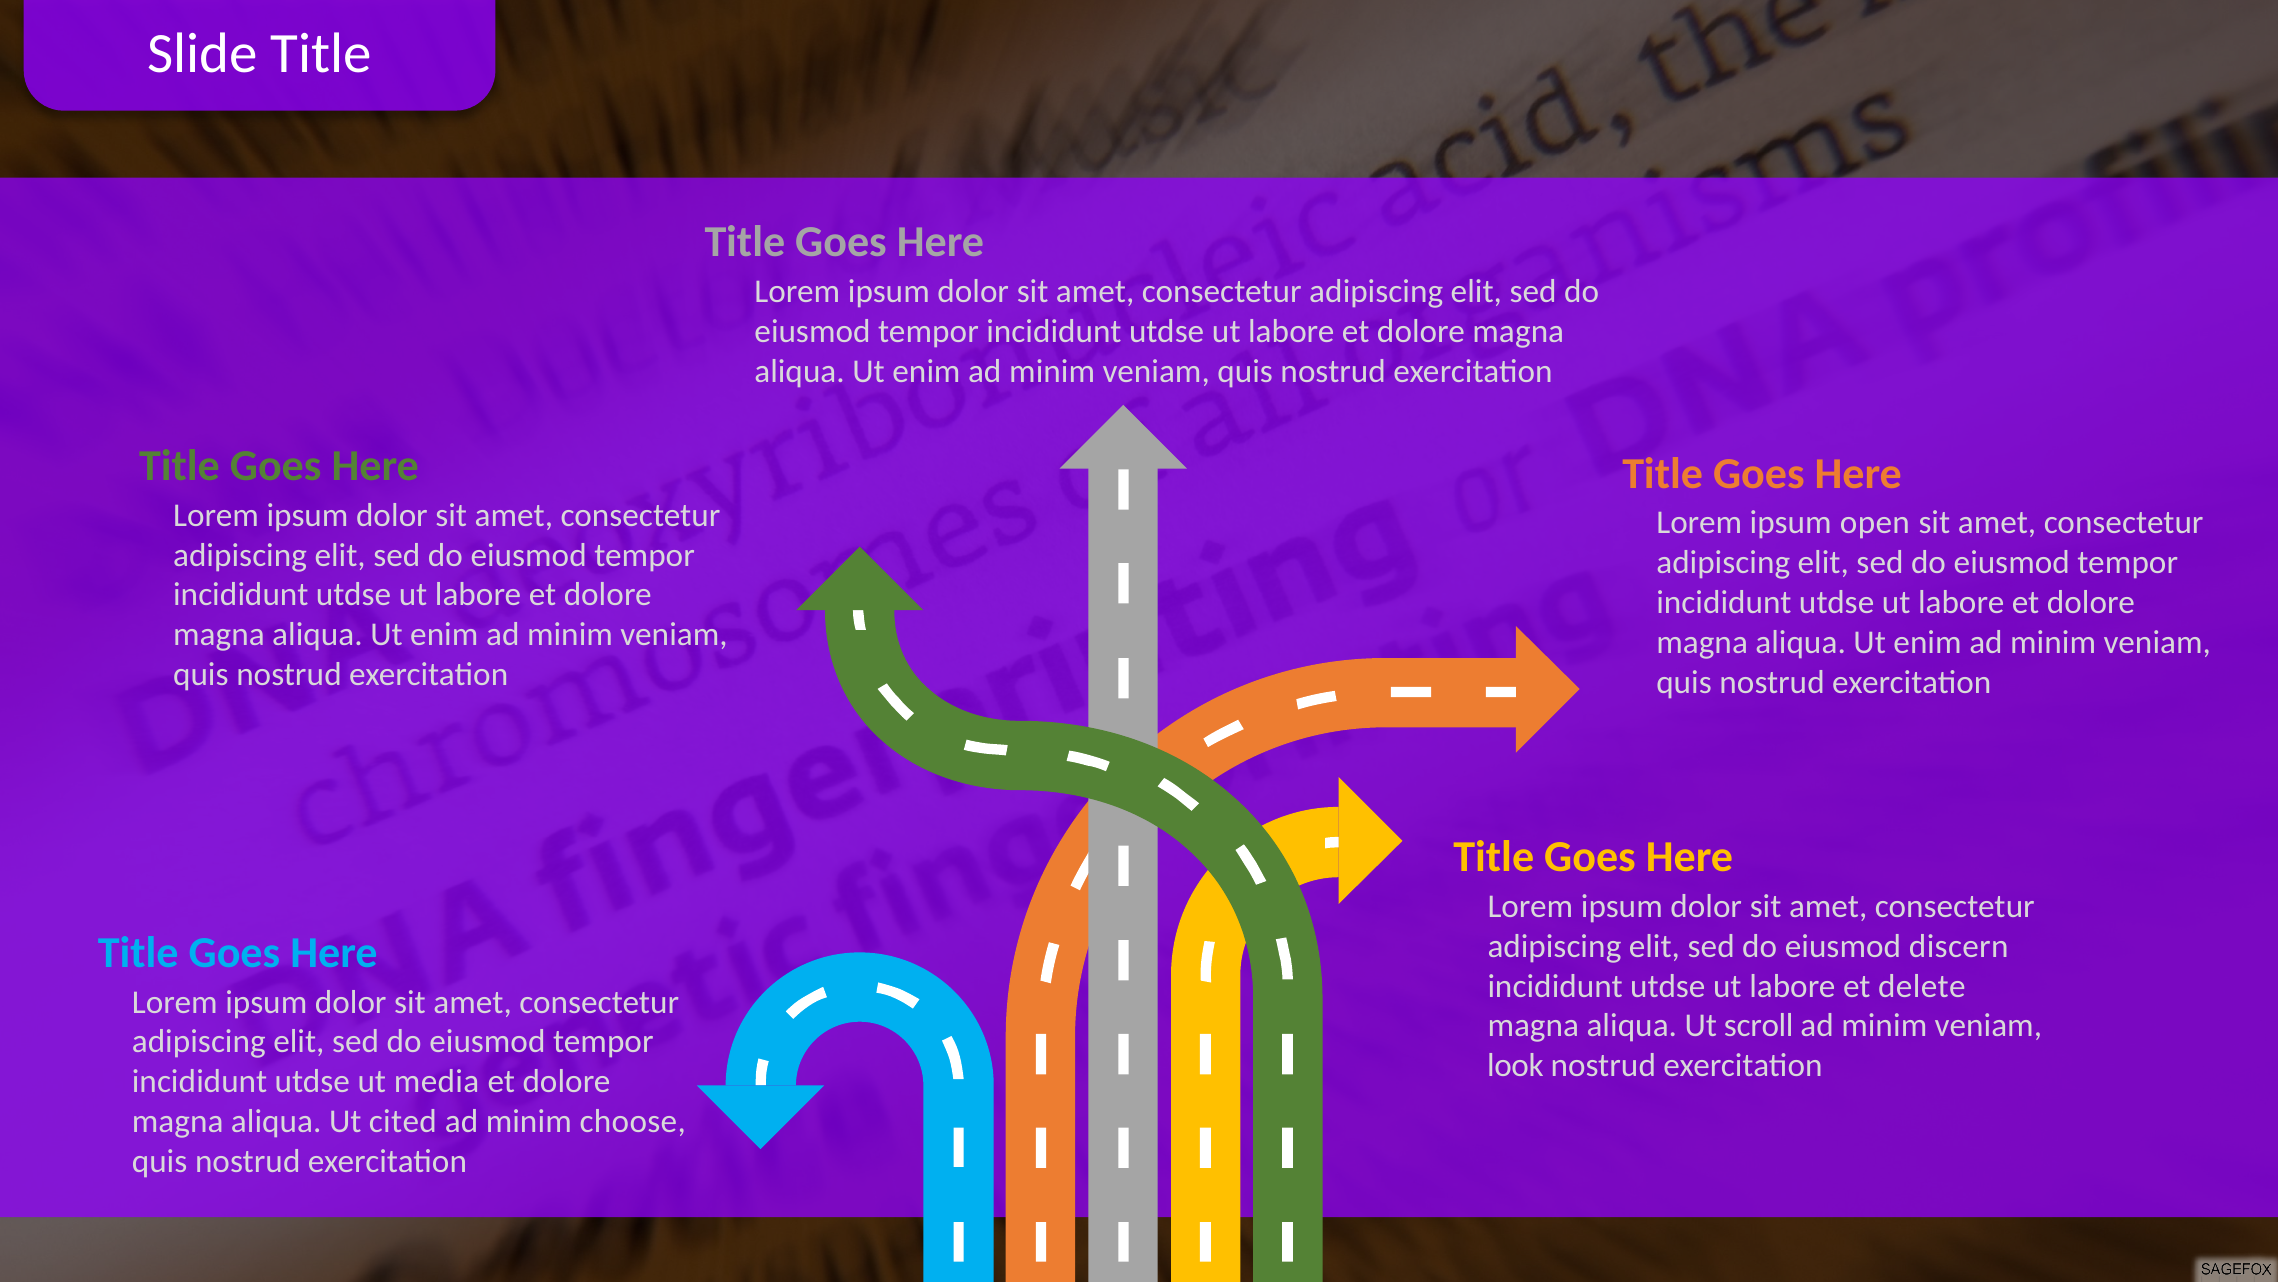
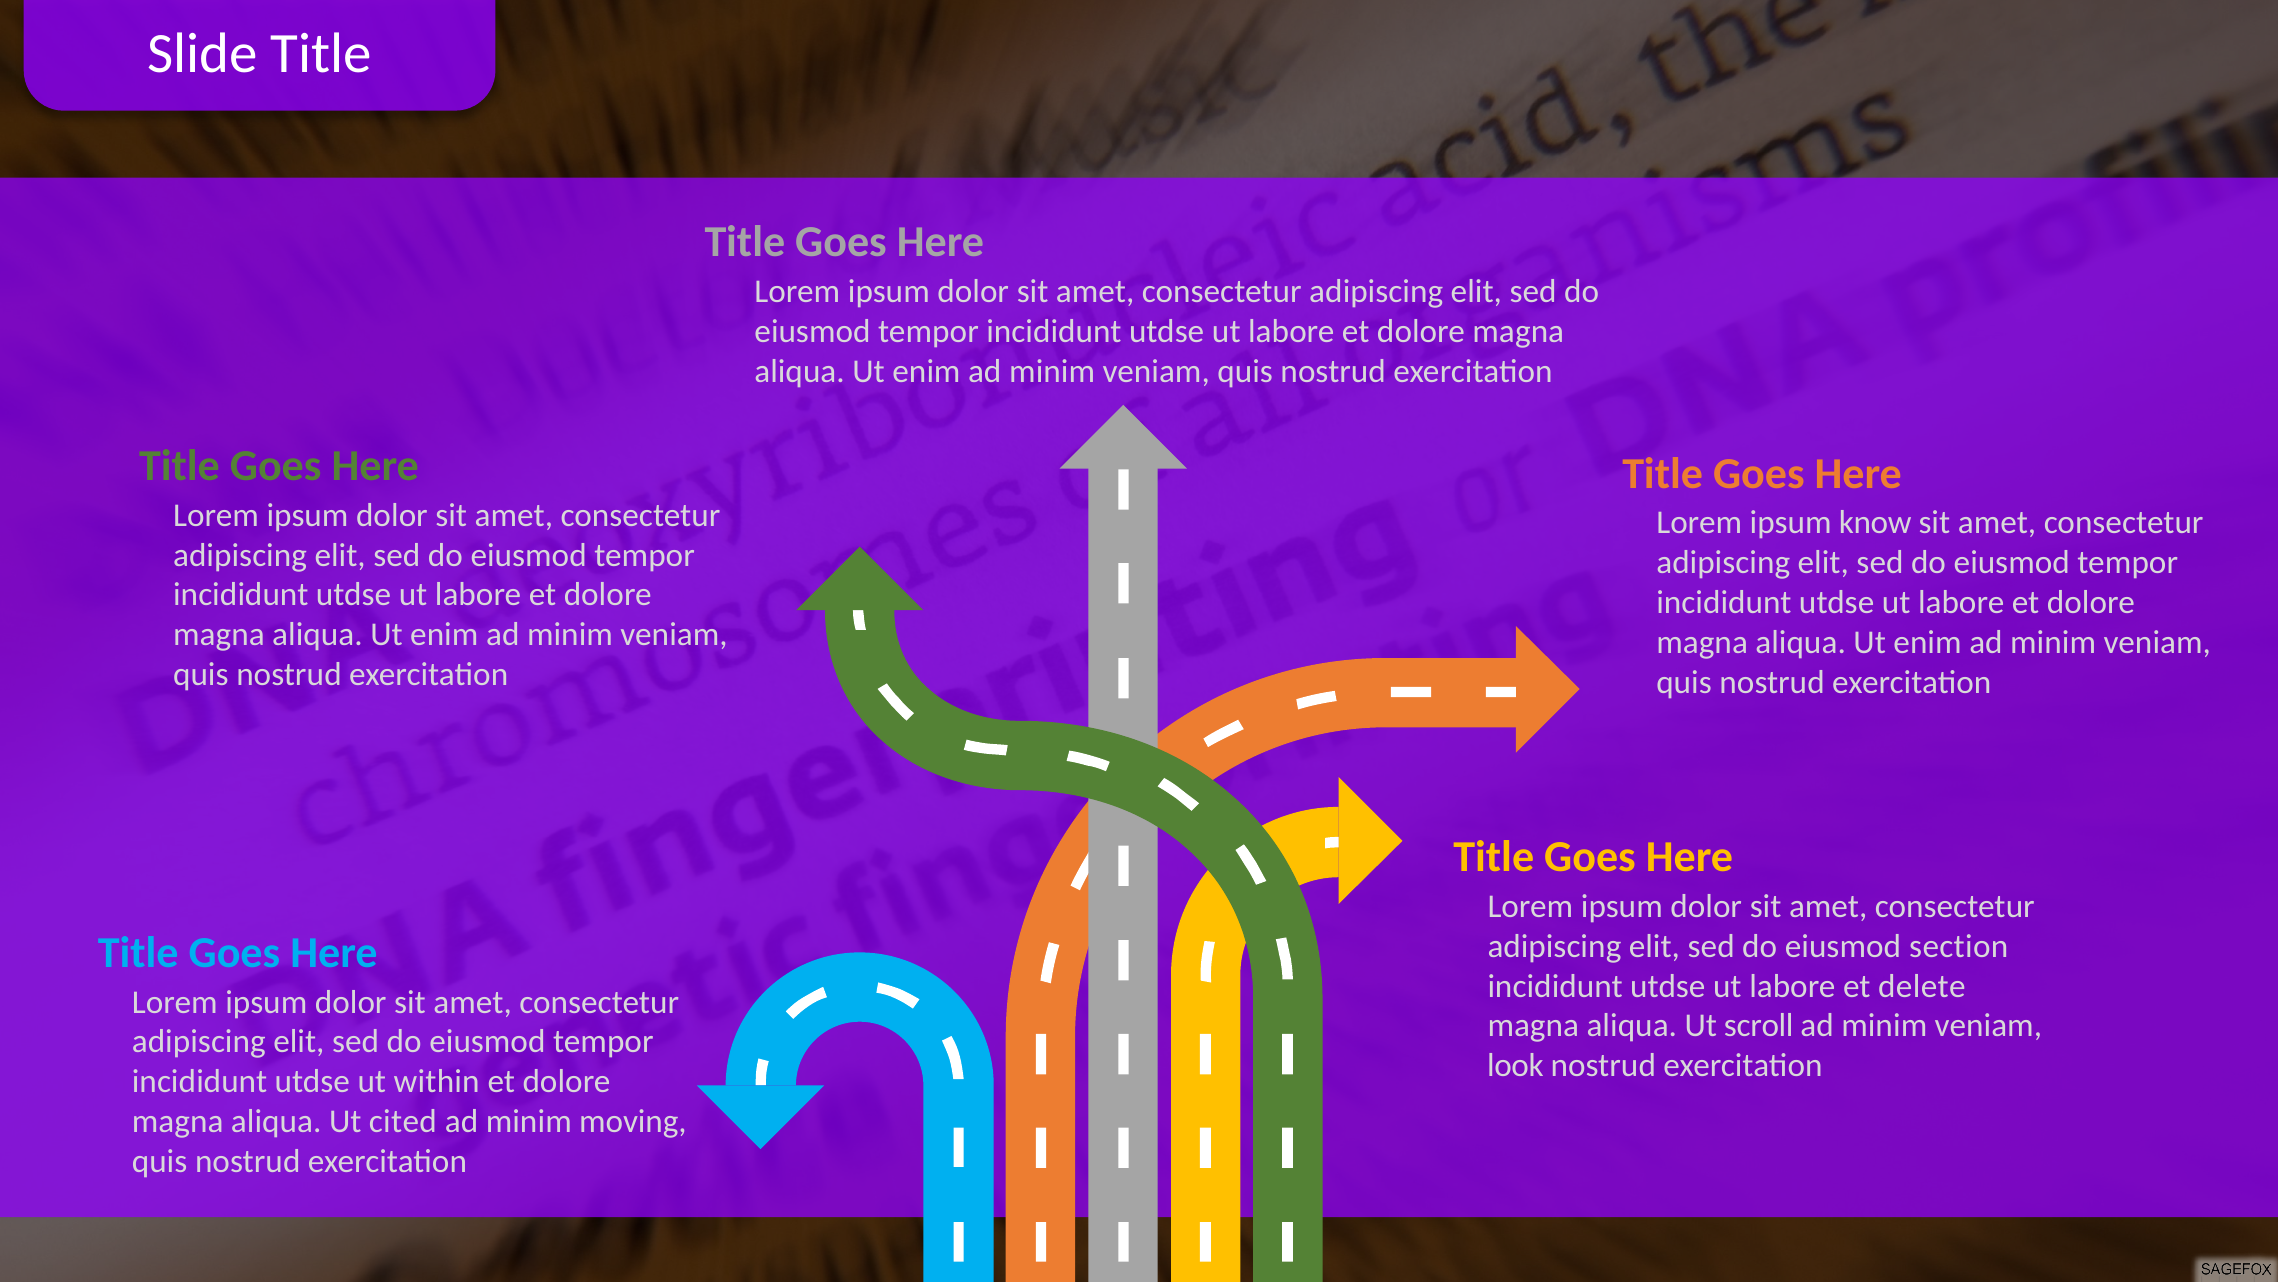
open: open -> know
discern: discern -> section
media: media -> within
choose: choose -> moving
